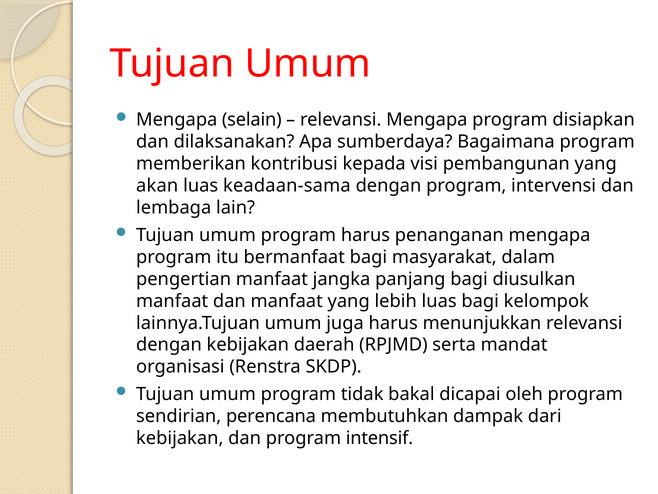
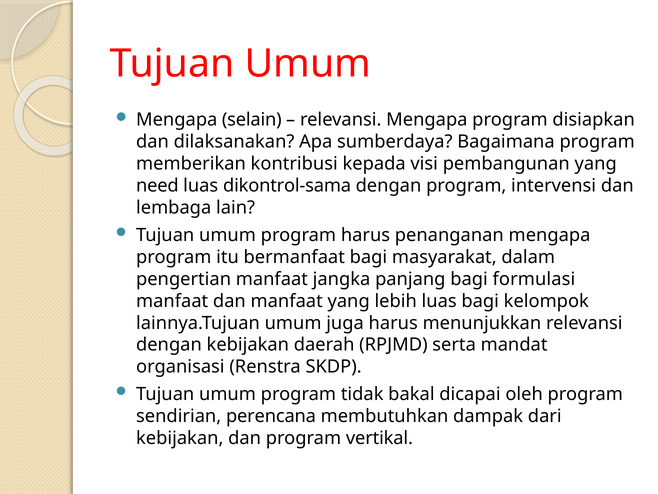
akan: akan -> need
keadaan-sama: keadaan-sama -> dikontrol-sama
diusulkan: diusulkan -> formulasi
intensif: intensif -> vertikal
